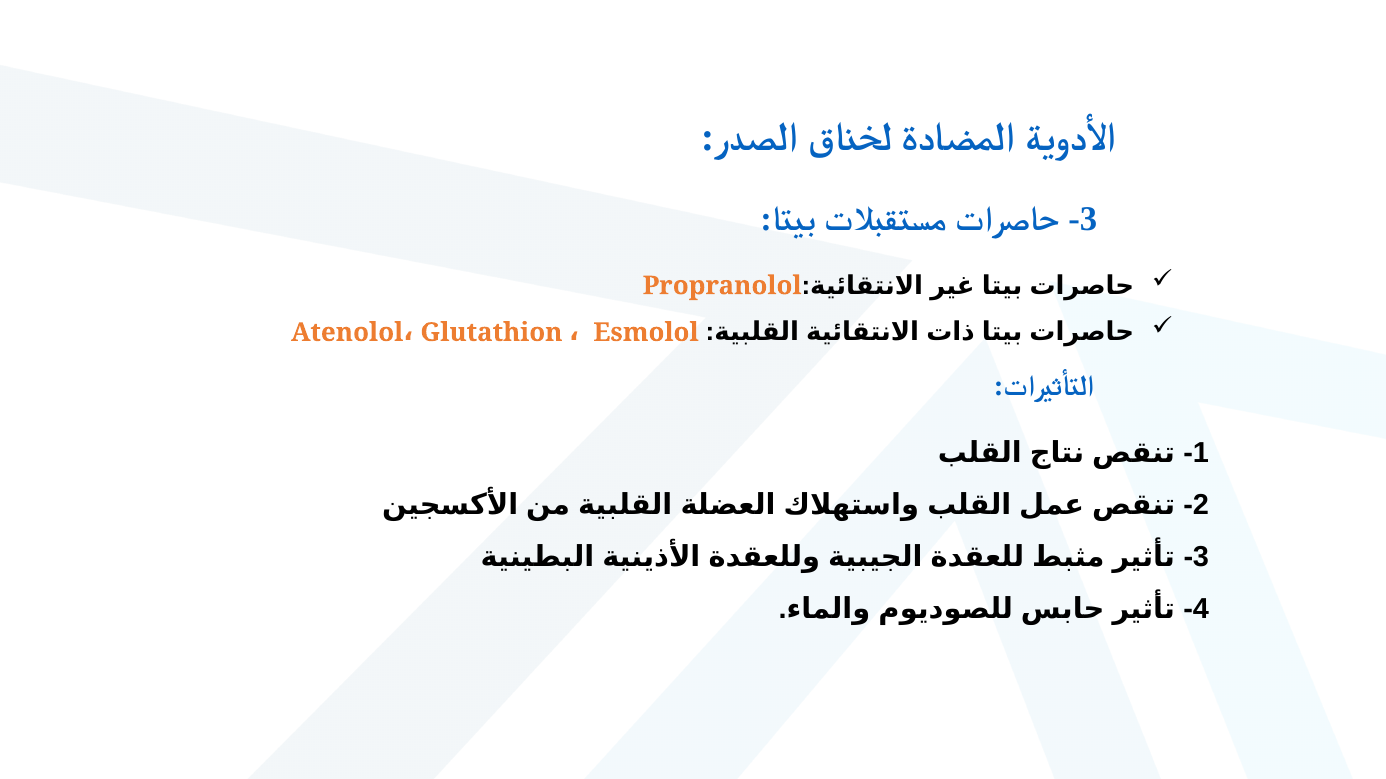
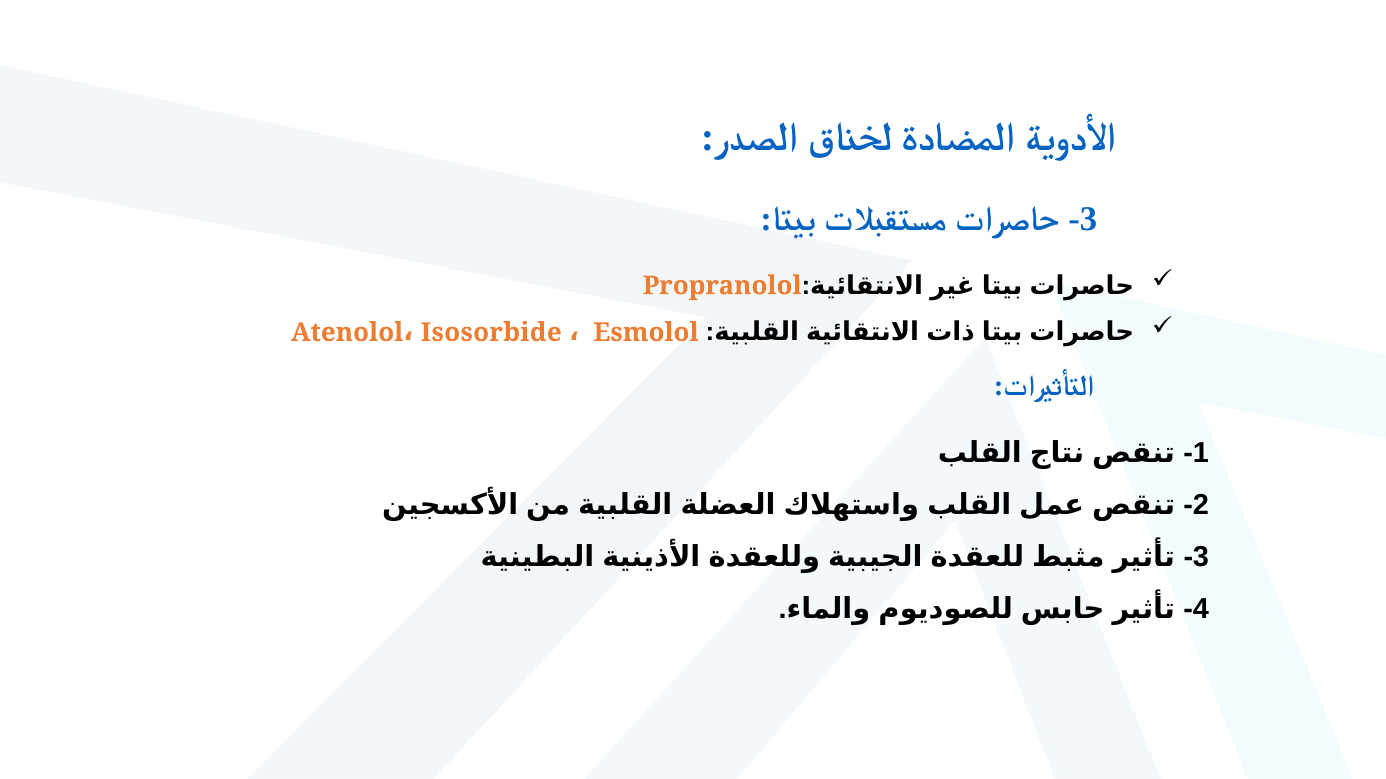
Glutathion: Glutathion -> Isosorbide
